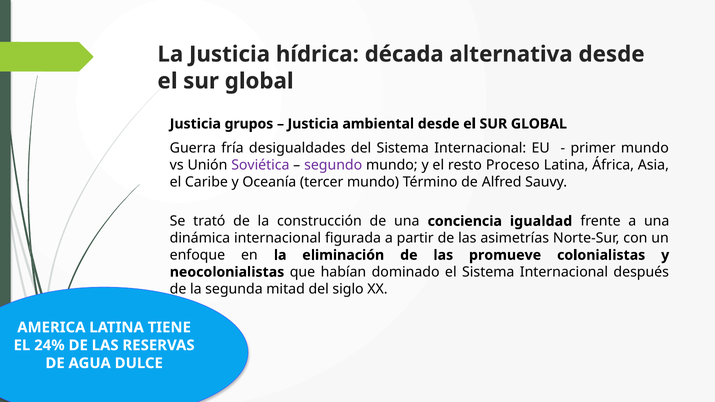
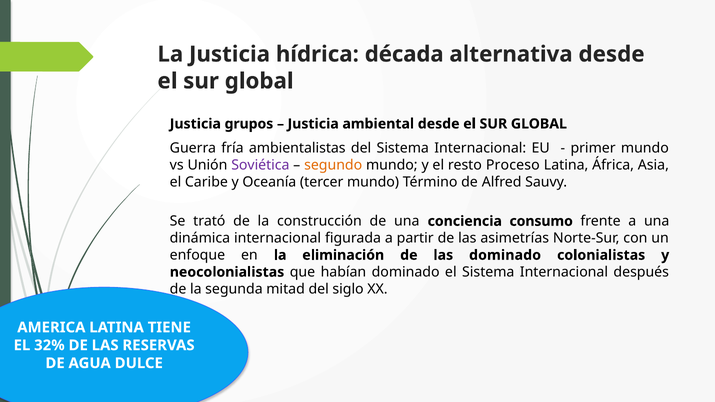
desigualdades: desigualdades -> ambientalistas
segundo colour: purple -> orange
igualdad: igualdad -> consumo
las promueve: promueve -> dominado
24%: 24% -> 32%
